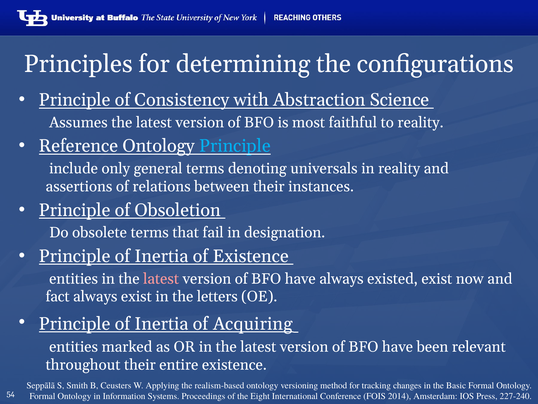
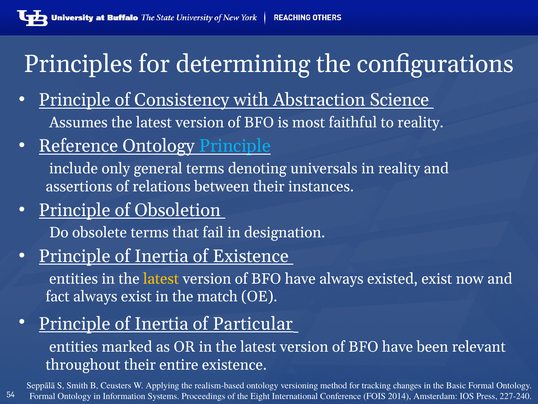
latest at (161, 278) colour: pink -> yellow
letters: letters -> match
Acquiring: Acquiring -> Particular
